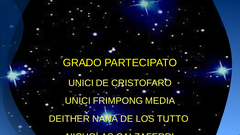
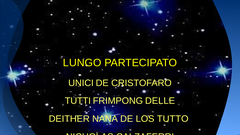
GRADO: GRADO -> LUNGO
UNICI at (78, 101): UNICI -> TUTTI
MEDIA: MEDIA -> DELLE
